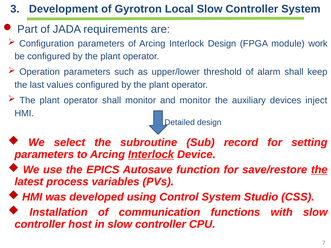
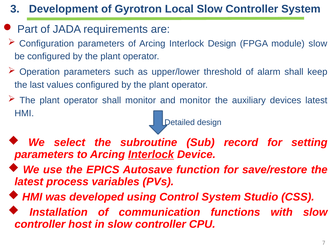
module work: work -> slow
devices inject: inject -> latest
the at (319, 170) underline: present -> none
